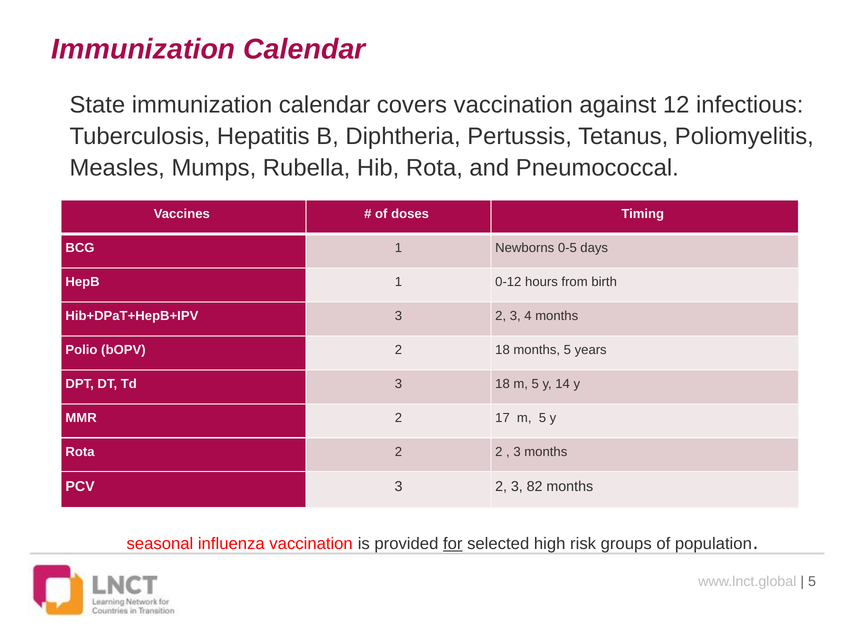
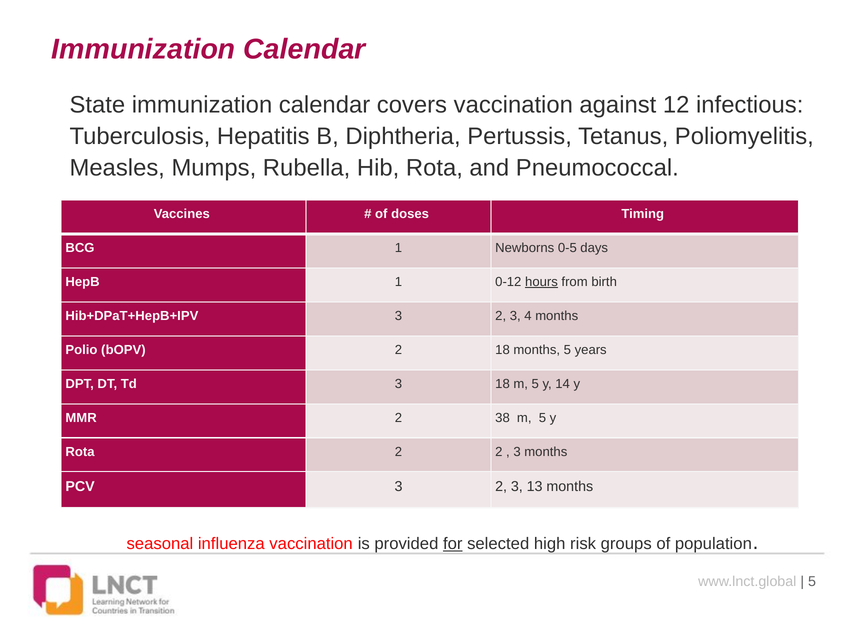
hours underline: none -> present
17: 17 -> 38
82: 82 -> 13
